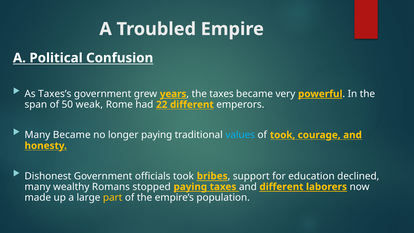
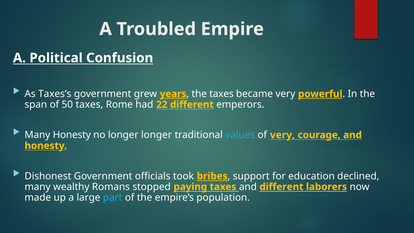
50 weak: weak -> taxes
Many Became: Became -> Honesty
longer paying: paying -> longer
of took: took -> very
part colour: yellow -> light blue
